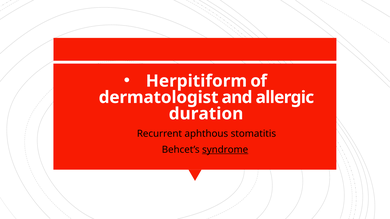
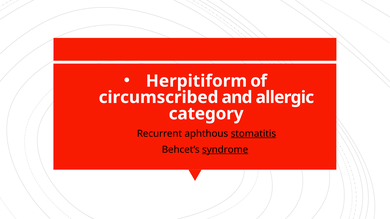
dermatologist: dermatologist -> circumscribed
duration: duration -> category
stomatitis underline: none -> present
